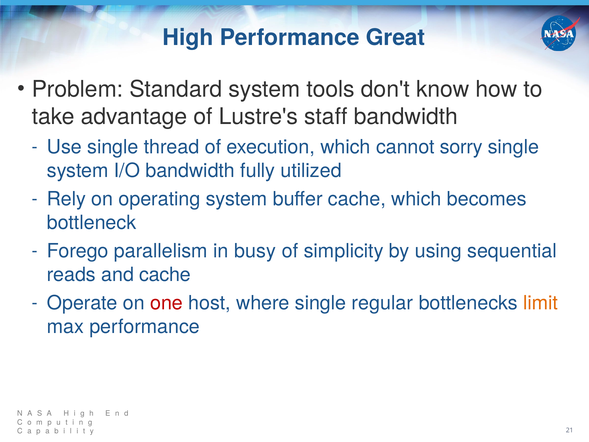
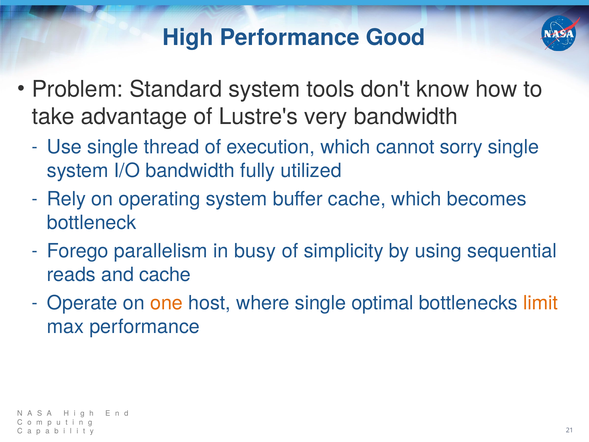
Great: Great -> Good
staff: staff -> very
one colour: red -> orange
regular: regular -> optimal
